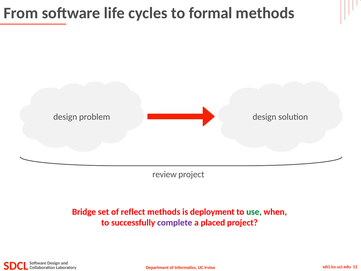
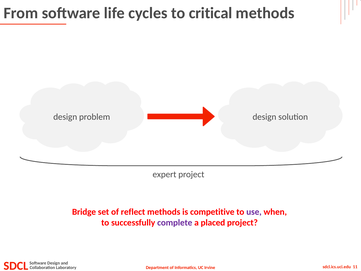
formal: formal -> critical
review: review -> expert
deployment: deployment -> competitive
use colour: green -> purple
